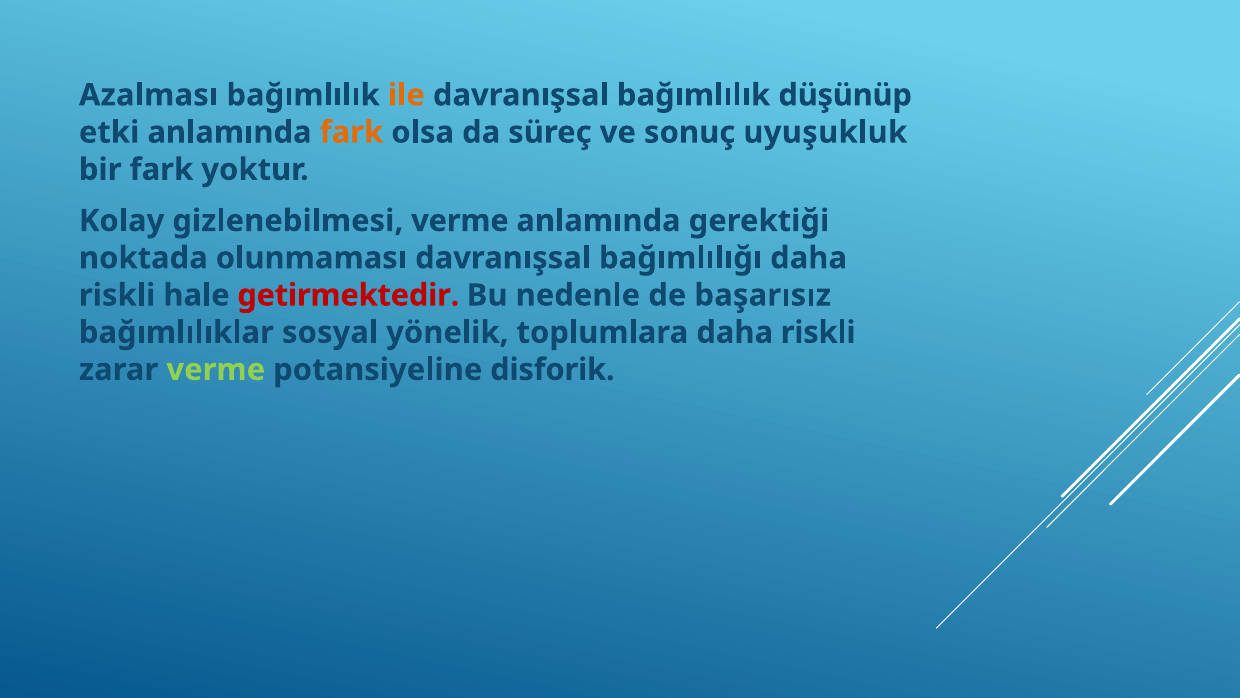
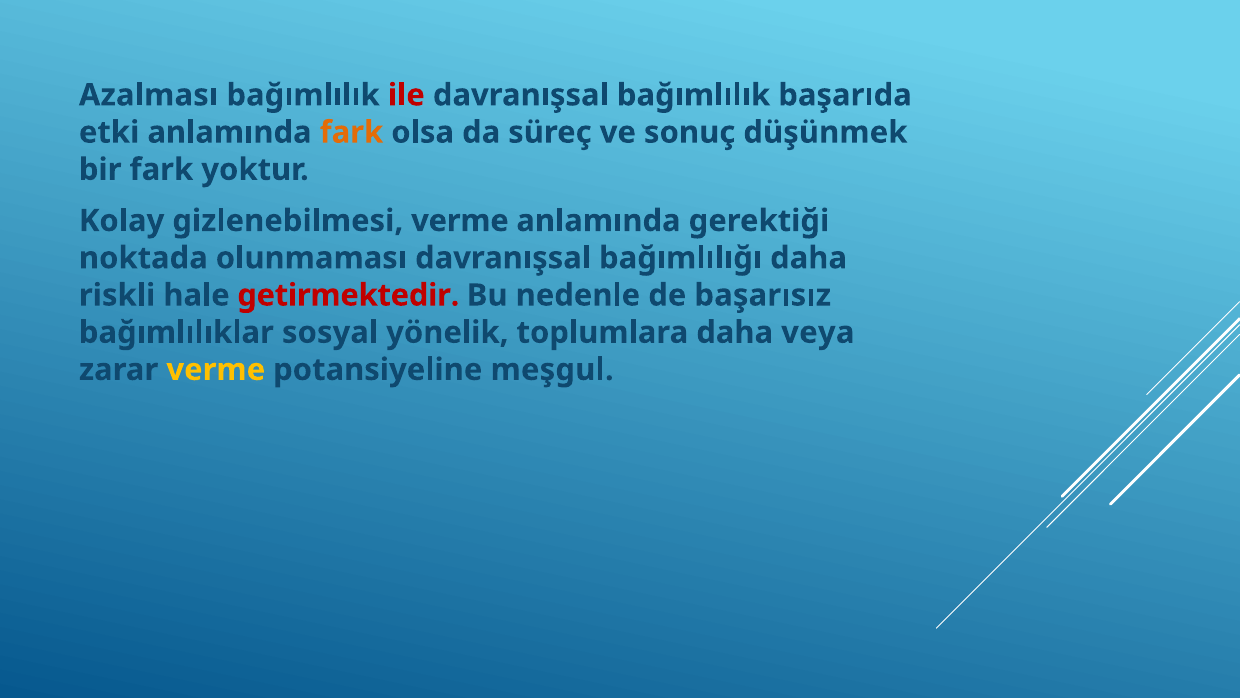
ile colour: orange -> red
düşünüp: düşünüp -> başarıda
uyuşukluk: uyuşukluk -> düşünmek
toplumlara daha riskli: riskli -> veya
verme at (216, 369) colour: light green -> yellow
disforik: disforik -> meşgul
